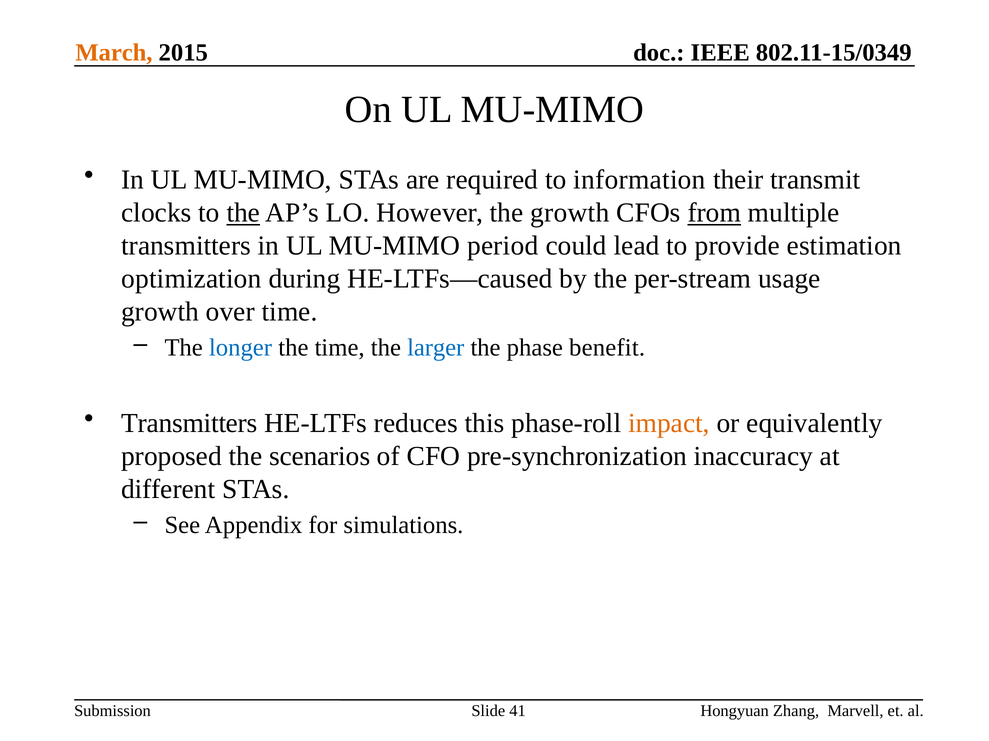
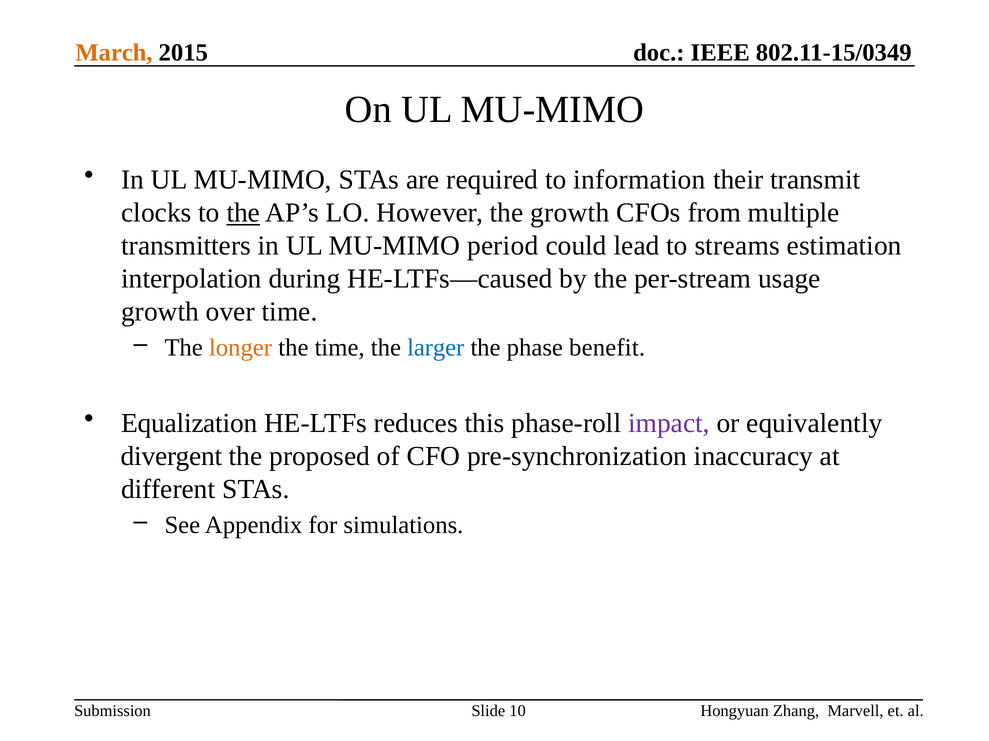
from underline: present -> none
provide: provide -> streams
optimization: optimization -> interpolation
longer colour: blue -> orange
Transmitters at (189, 423): Transmitters -> Equalization
impact colour: orange -> purple
proposed: proposed -> divergent
scenarios: scenarios -> proposed
41: 41 -> 10
